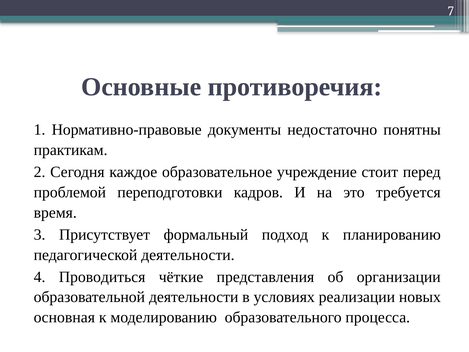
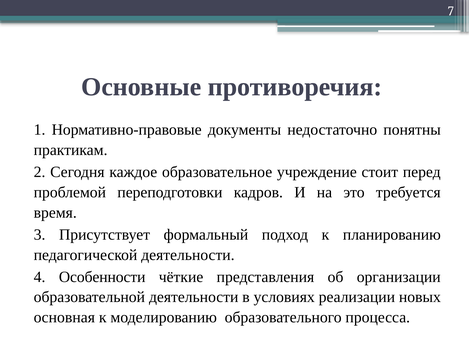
Проводиться: Проводиться -> Особенности
